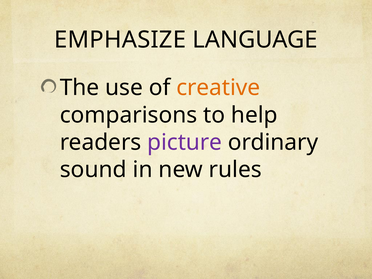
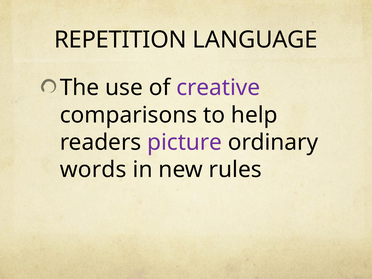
EMPHASIZE: EMPHASIZE -> REPETITION
creative colour: orange -> purple
sound: sound -> words
